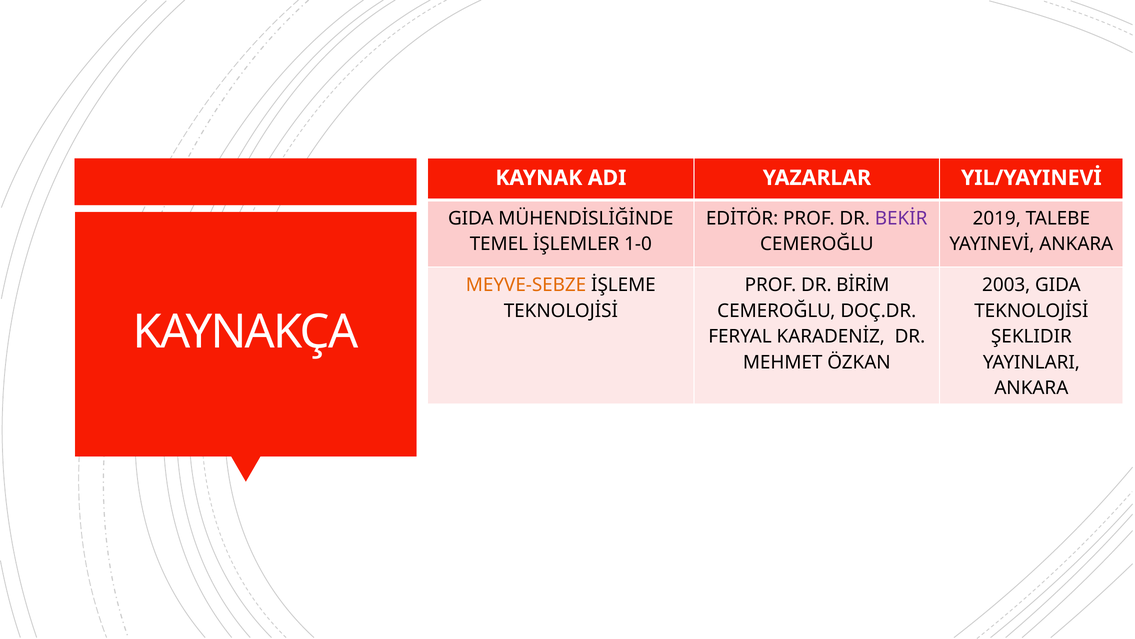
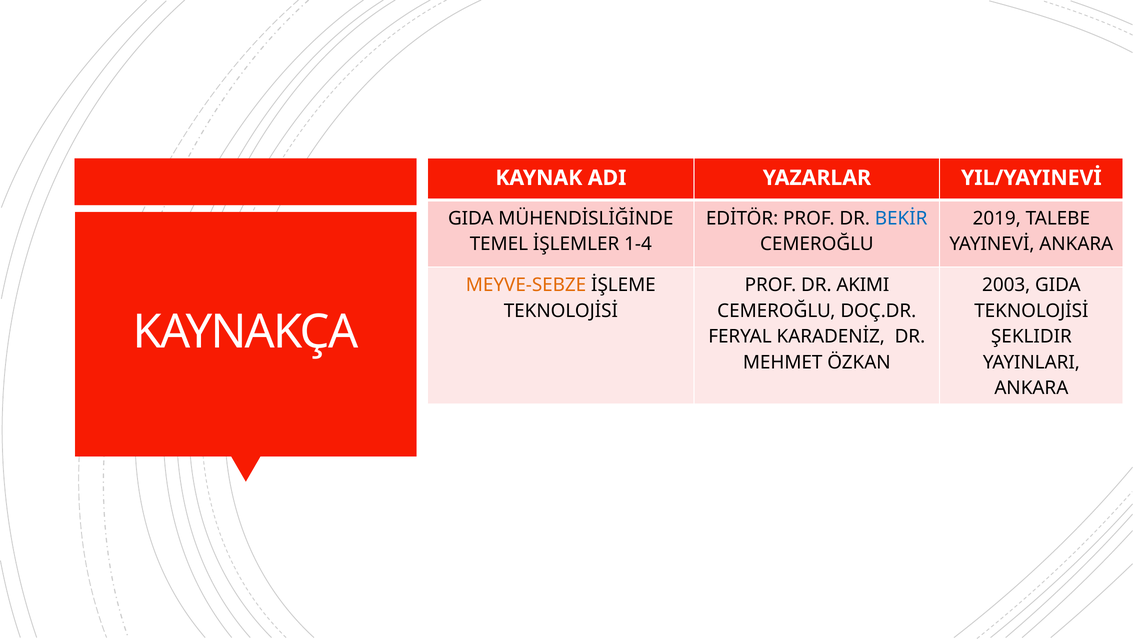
BEKİR colour: purple -> blue
1-0: 1-0 -> 1-4
BİRİM: BİRİM -> AKIMI
